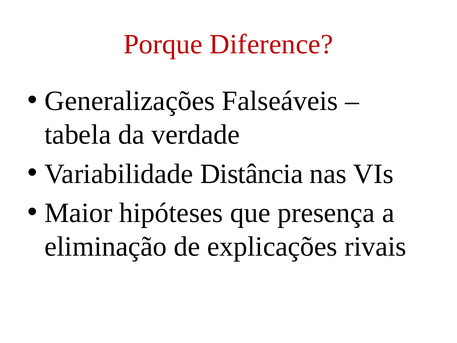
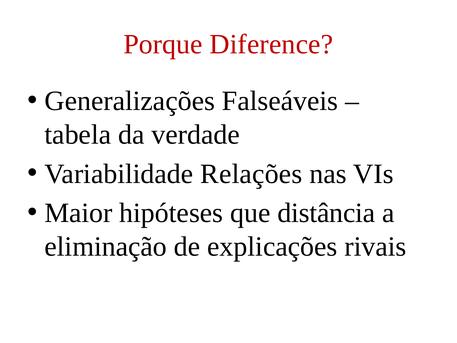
Distância: Distância -> Relações
presença: presença -> distância
